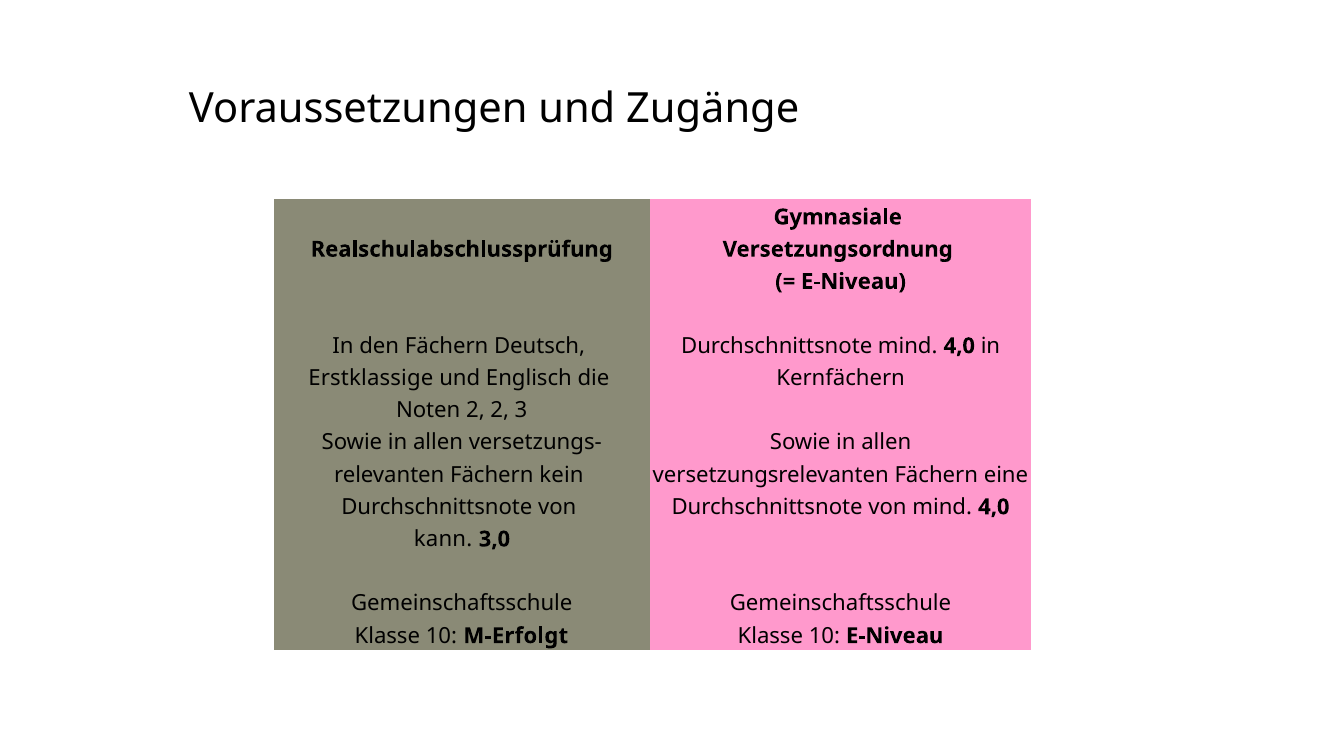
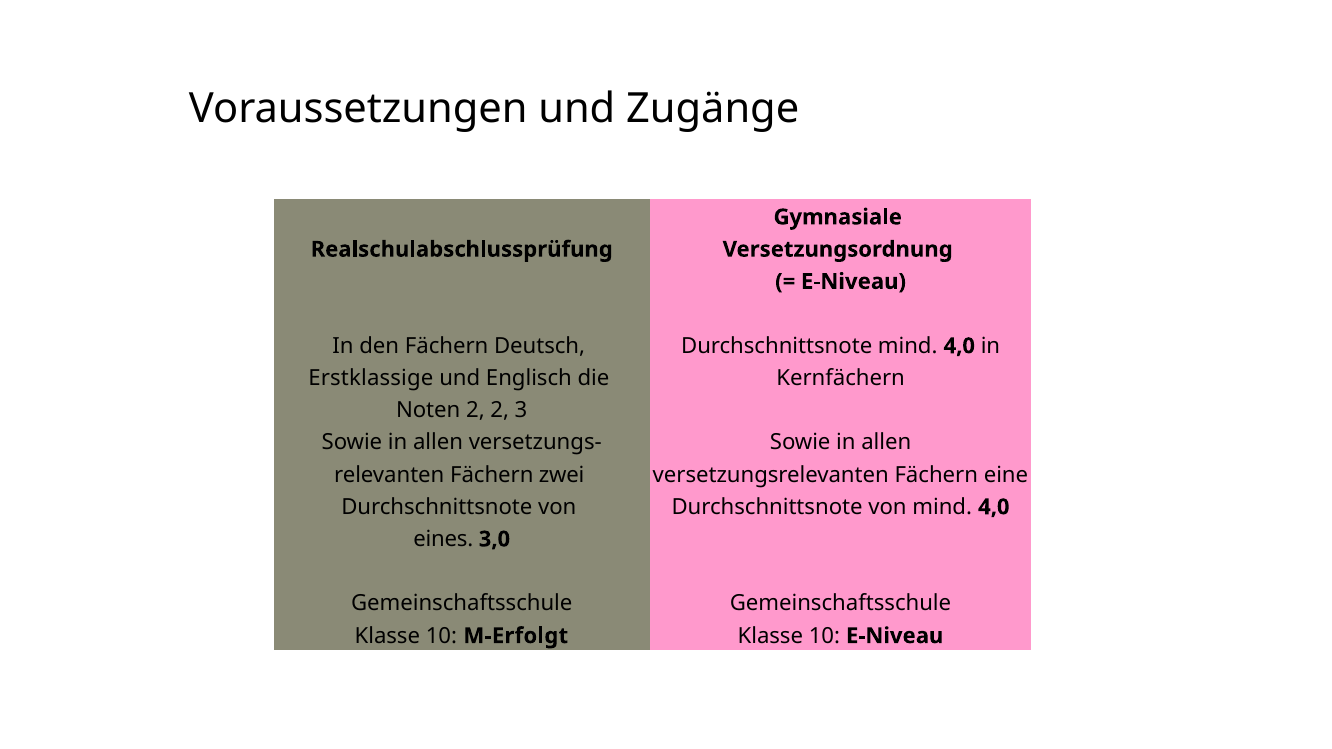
kein: kein -> zwei
kann: kann -> eines
